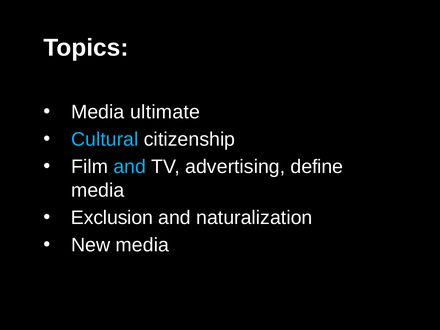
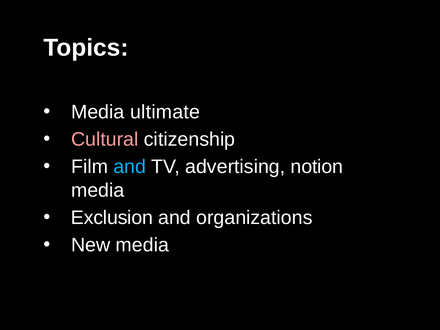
Cultural colour: light blue -> pink
define: define -> notion
naturalization: naturalization -> organizations
